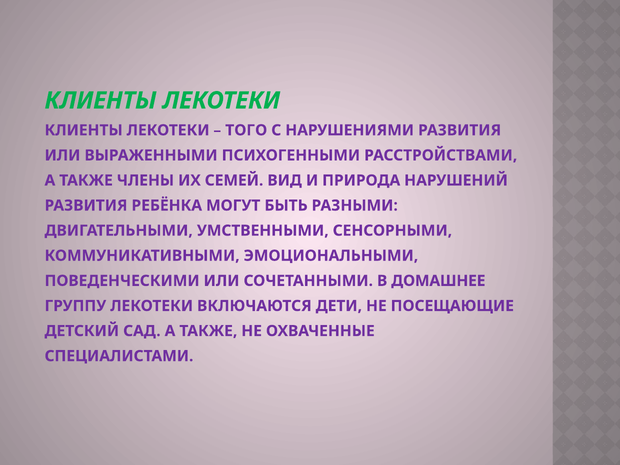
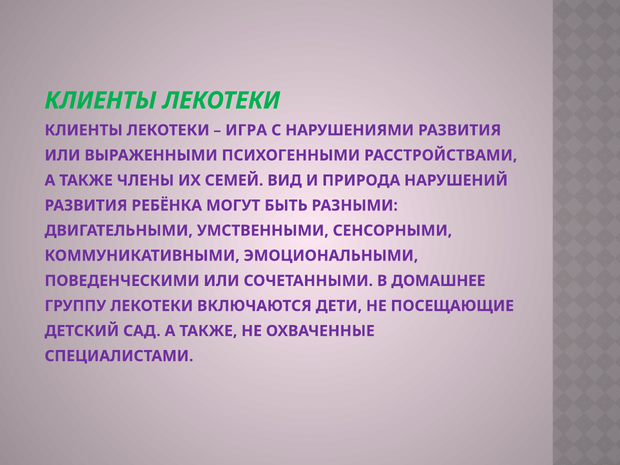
ТОГО: ТОГО -> ИГРА
